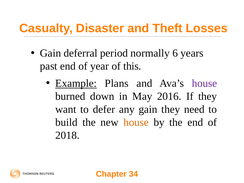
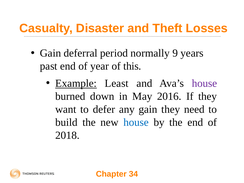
6: 6 -> 9
Plans: Plans -> Least
house at (136, 122) colour: orange -> blue
